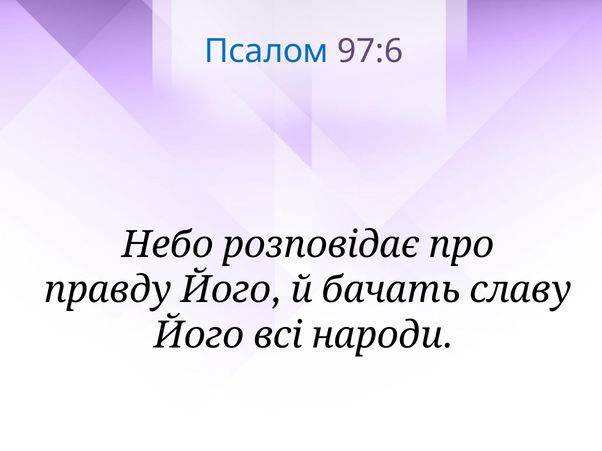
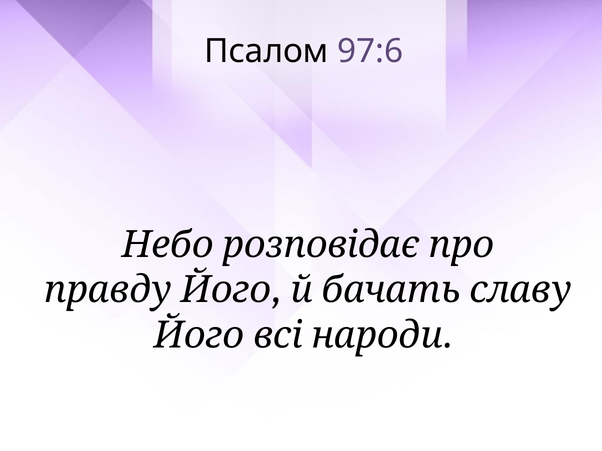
Псалом colour: blue -> black
